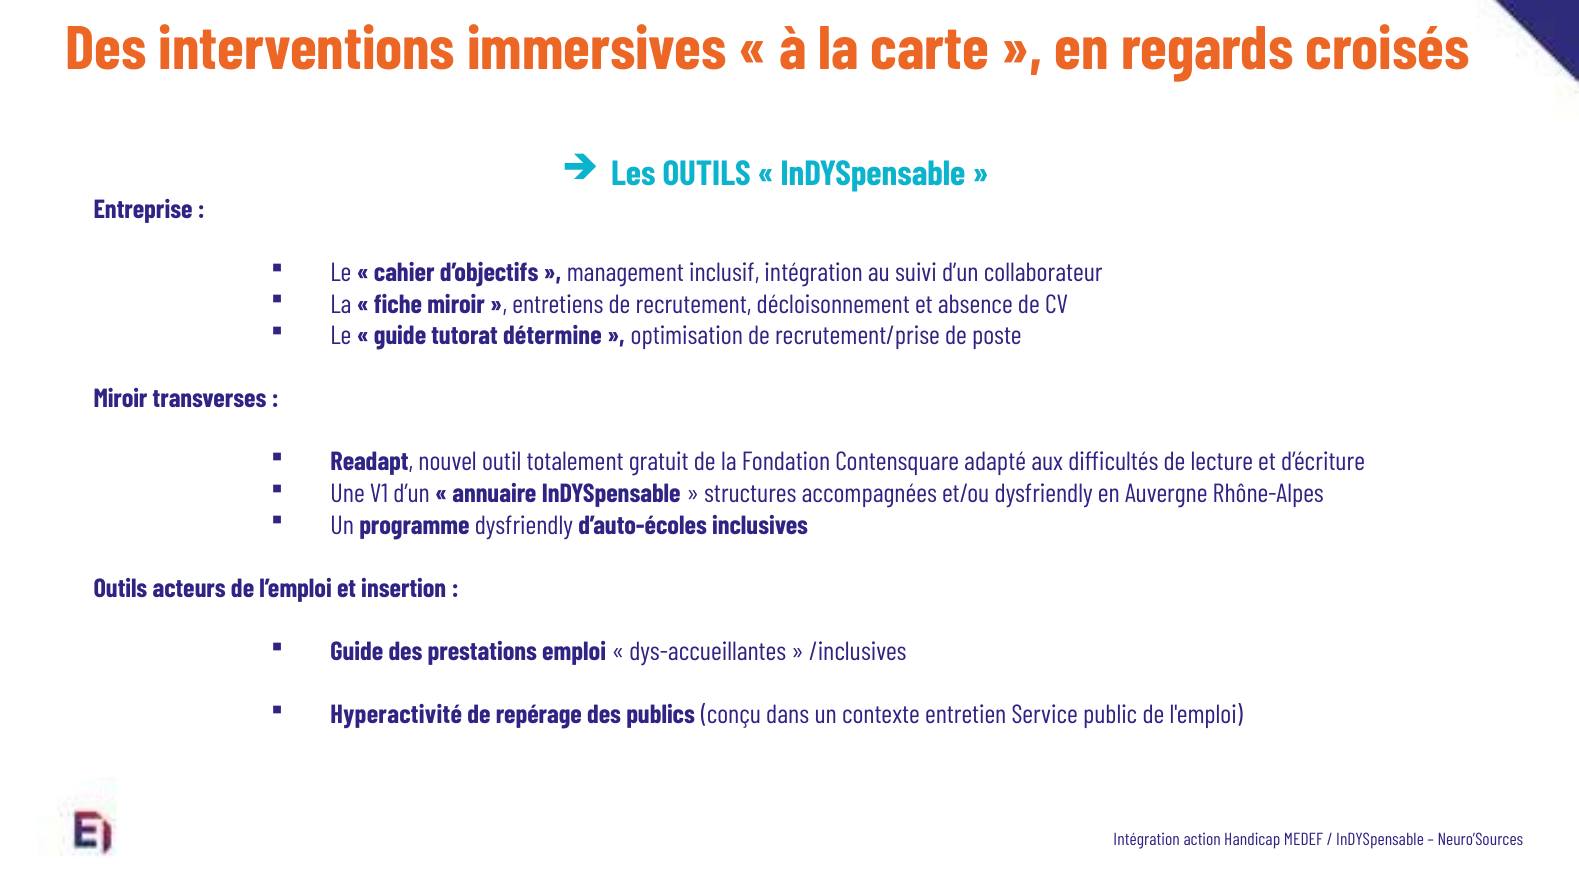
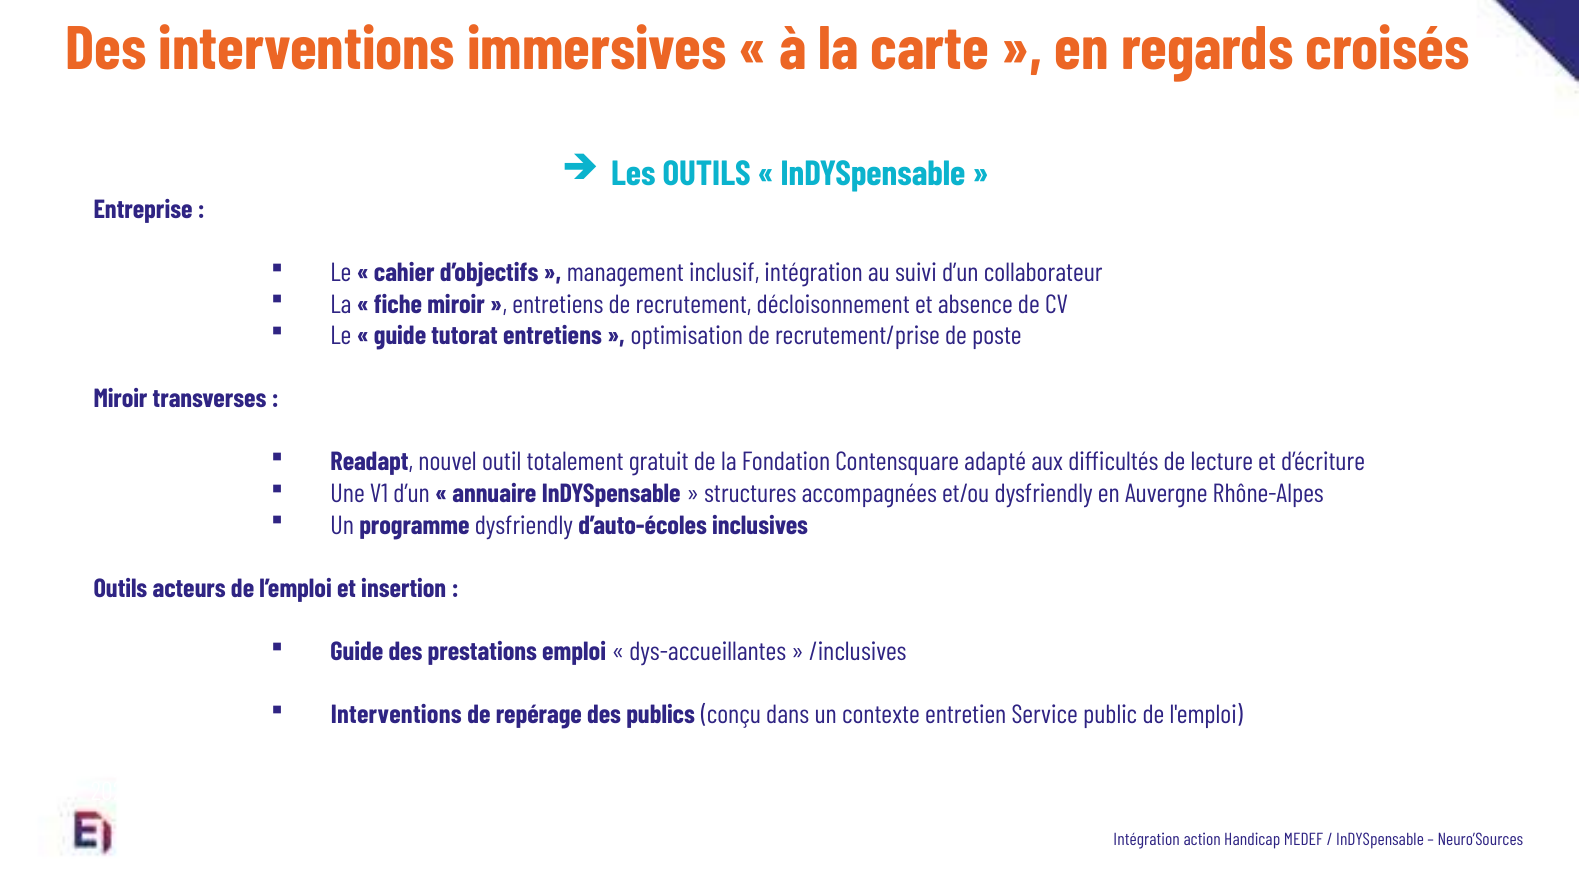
tutorat détermine: détermine -> entretiens
Hyperactivité at (396, 715): Hyperactivité -> Interventions
